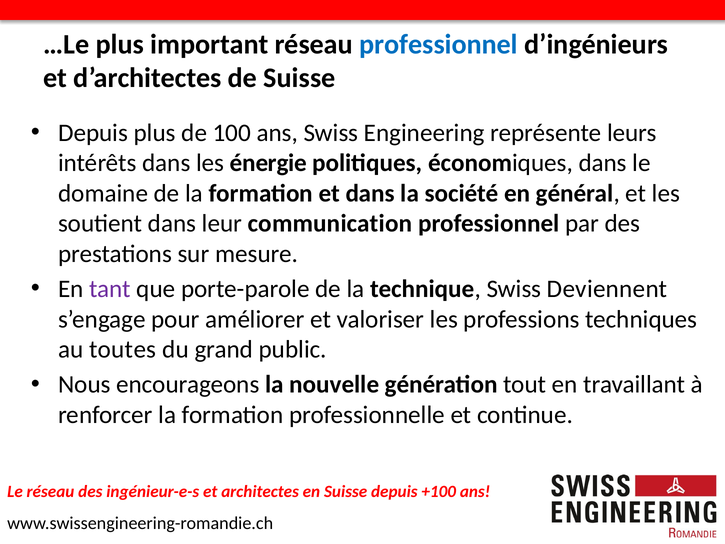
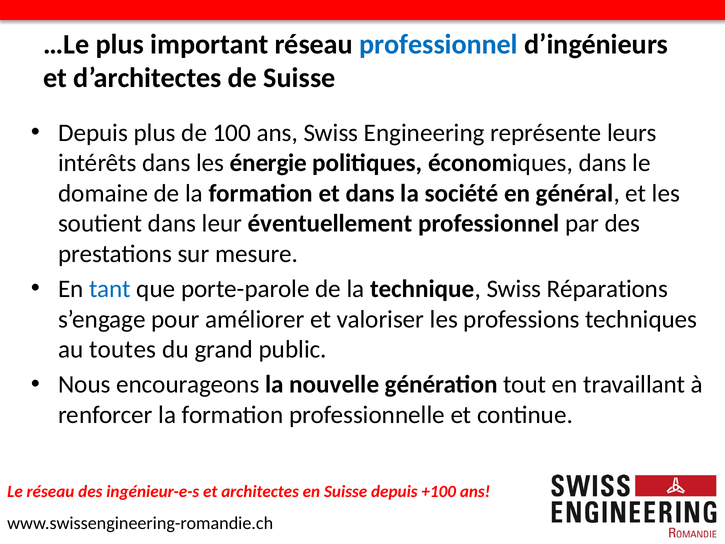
communication: communication -> éventuellement
tant colour: purple -> blue
Deviennent: Deviennent -> Réparations
